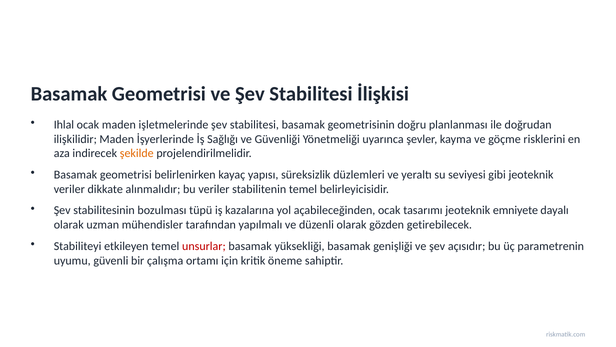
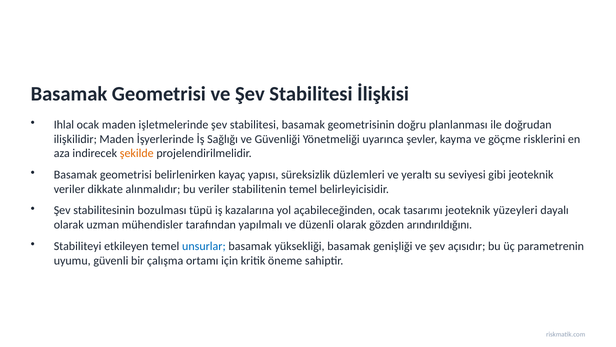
emniyete: emniyete -> yüzeyleri
getirebilecek: getirebilecek -> arındırıldığını
unsurlar colour: red -> blue
